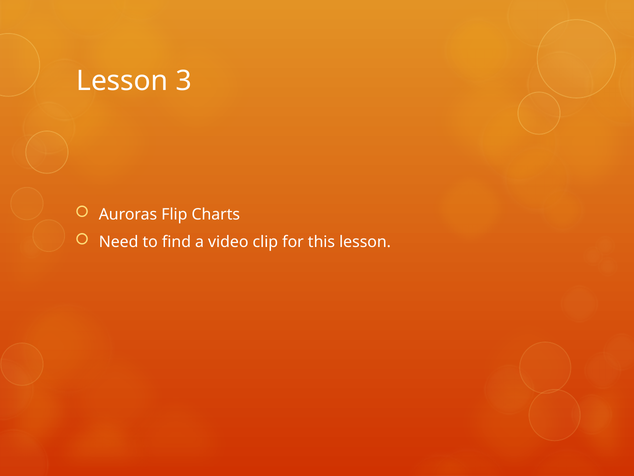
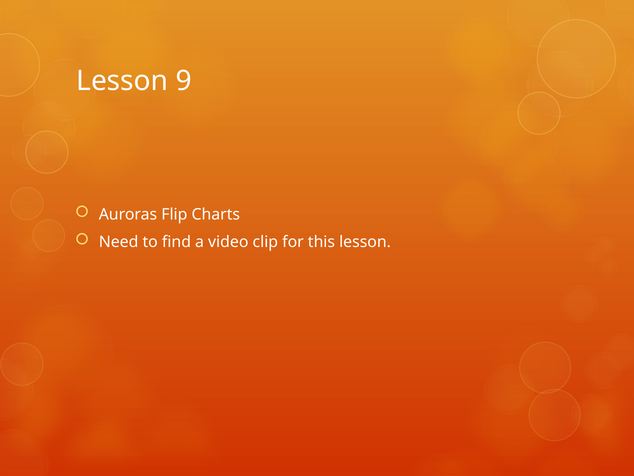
3: 3 -> 9
